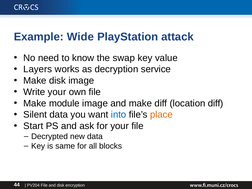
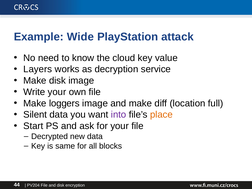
swap: swap -> cloud
module: module -> loggers
location diff: diff -> full
into colour: blue -> purple
